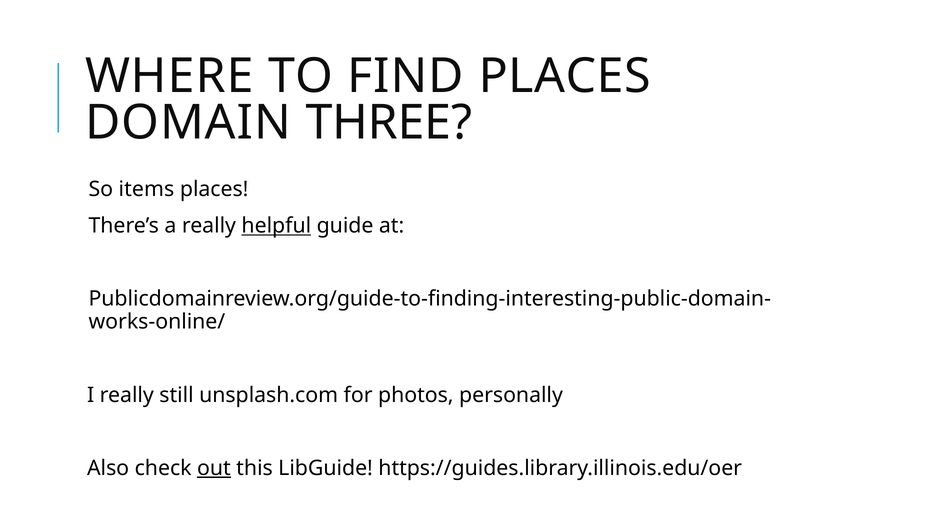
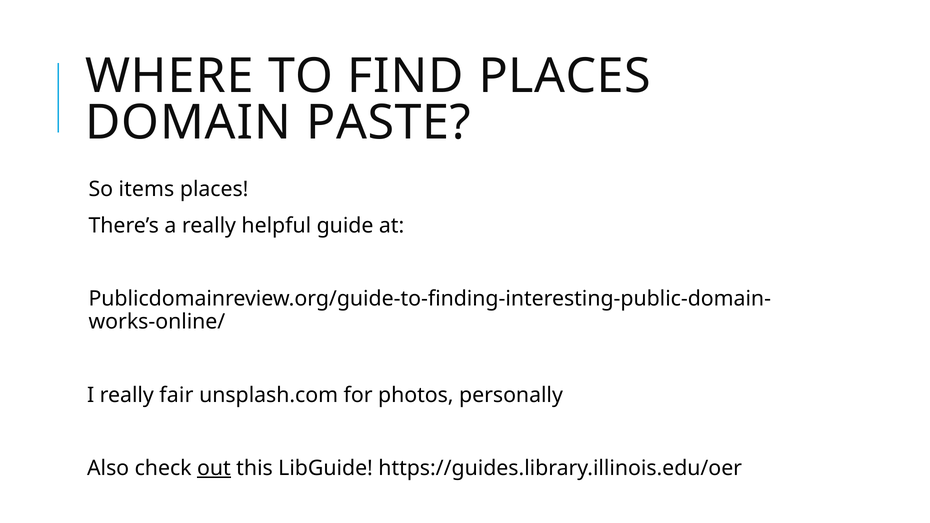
THREE: THREE -> PASTE
helpful underline: present -> none
still: still -> fair
